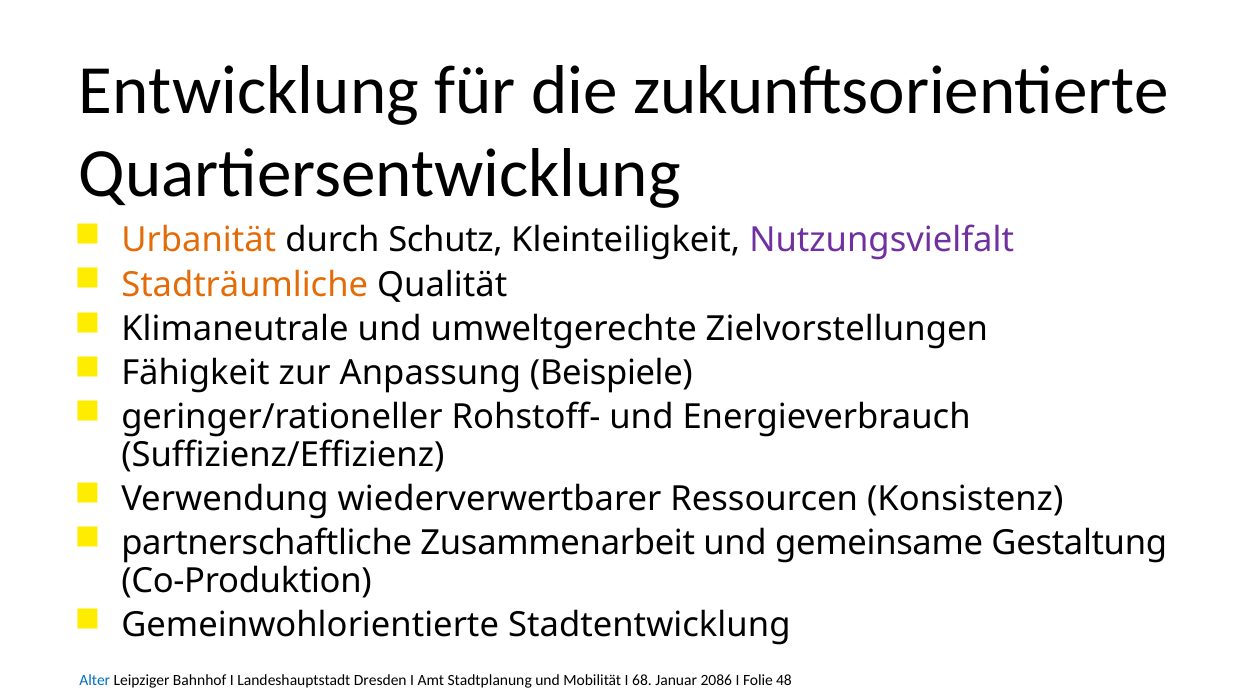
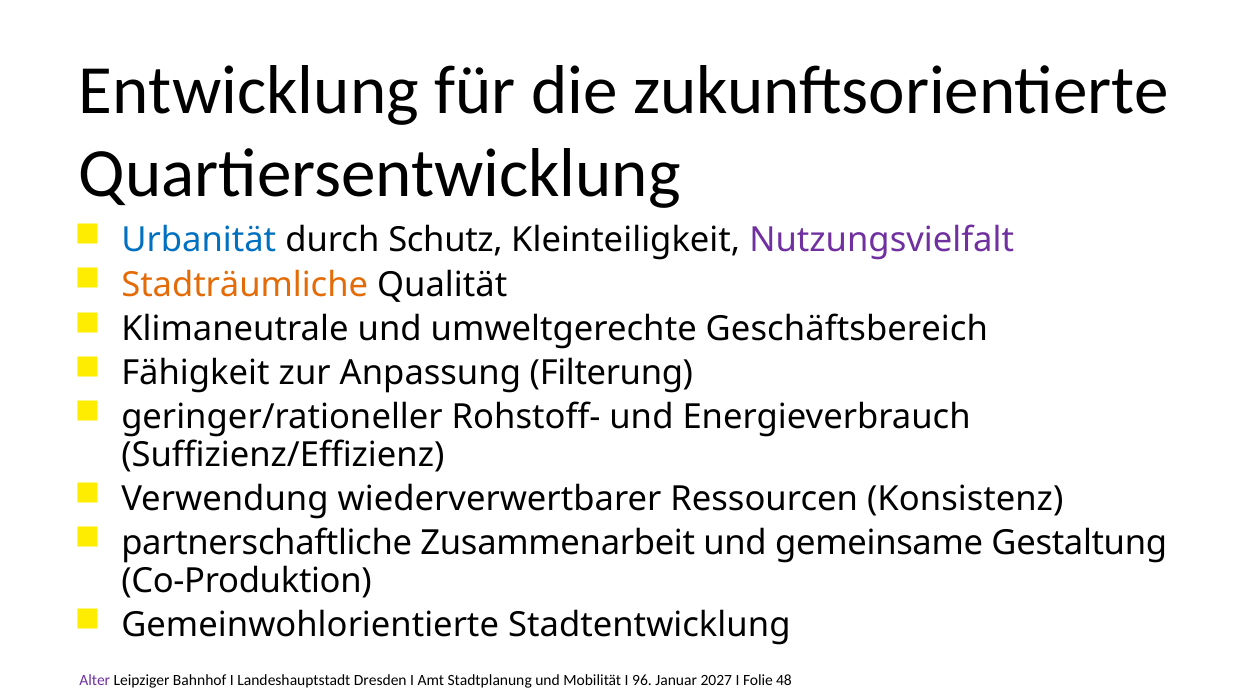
Urbanität colour: orange -> blue
Zielvorstellungen: Zielvorstellungen -> Geschäftsbereich
Beispiele: Beispiele -> Filterung
Alter colour: blue -> purple
68: 68 -> 96
2086: 2086 -> 2027
